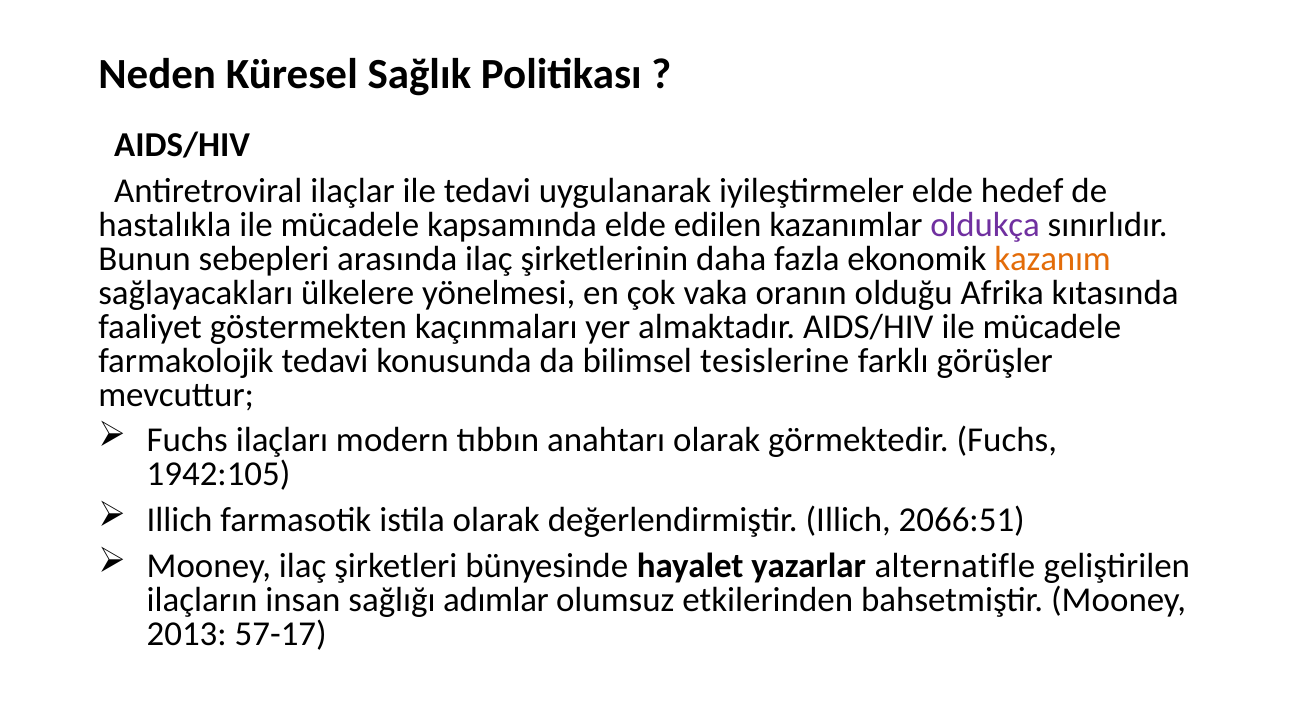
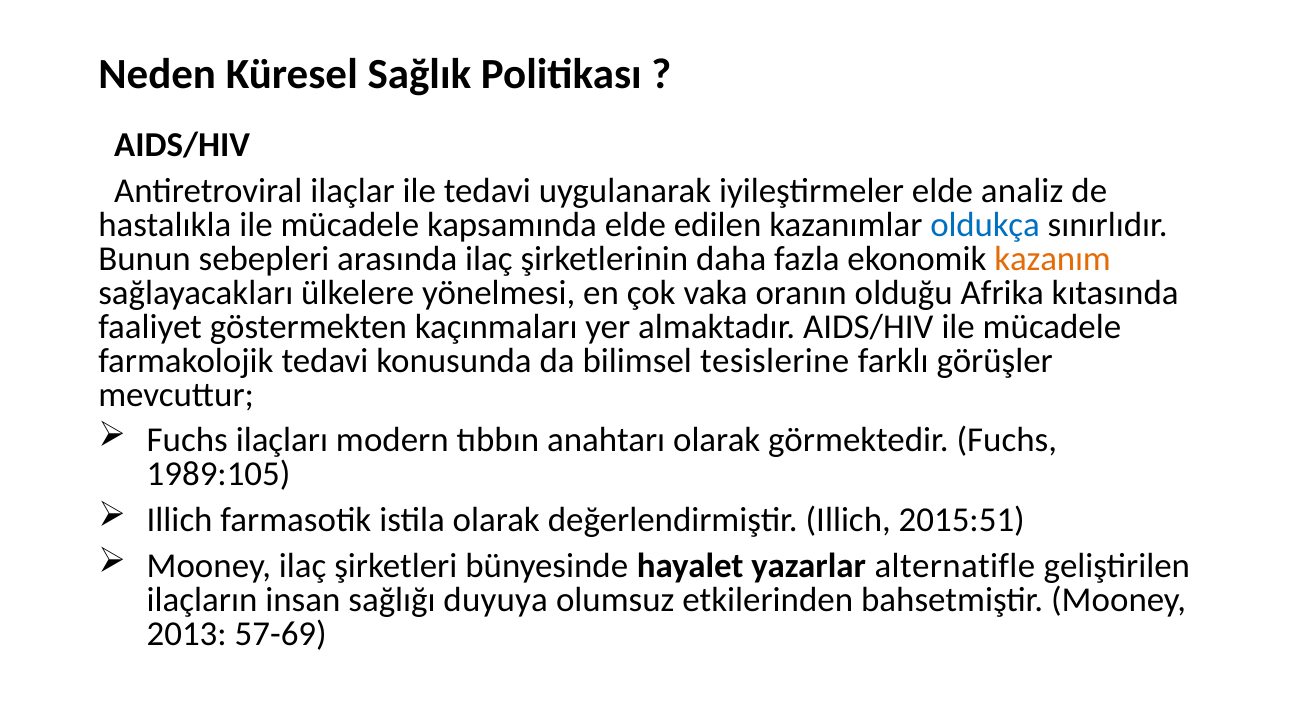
hedef: hedef -> analiz
oldukça colour: purple -> blue
1942:105: 1942:105 -> 1989:105
2066:51: 2066:51 -> 2015:51
adımlar: adımlar -> duyuya
57-17: 57-17 -> 57-69
